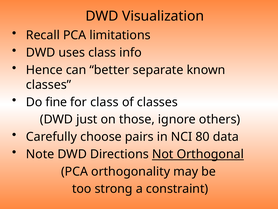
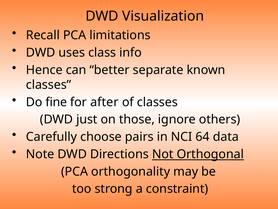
for class: class -> after
80: 80 -> 64
